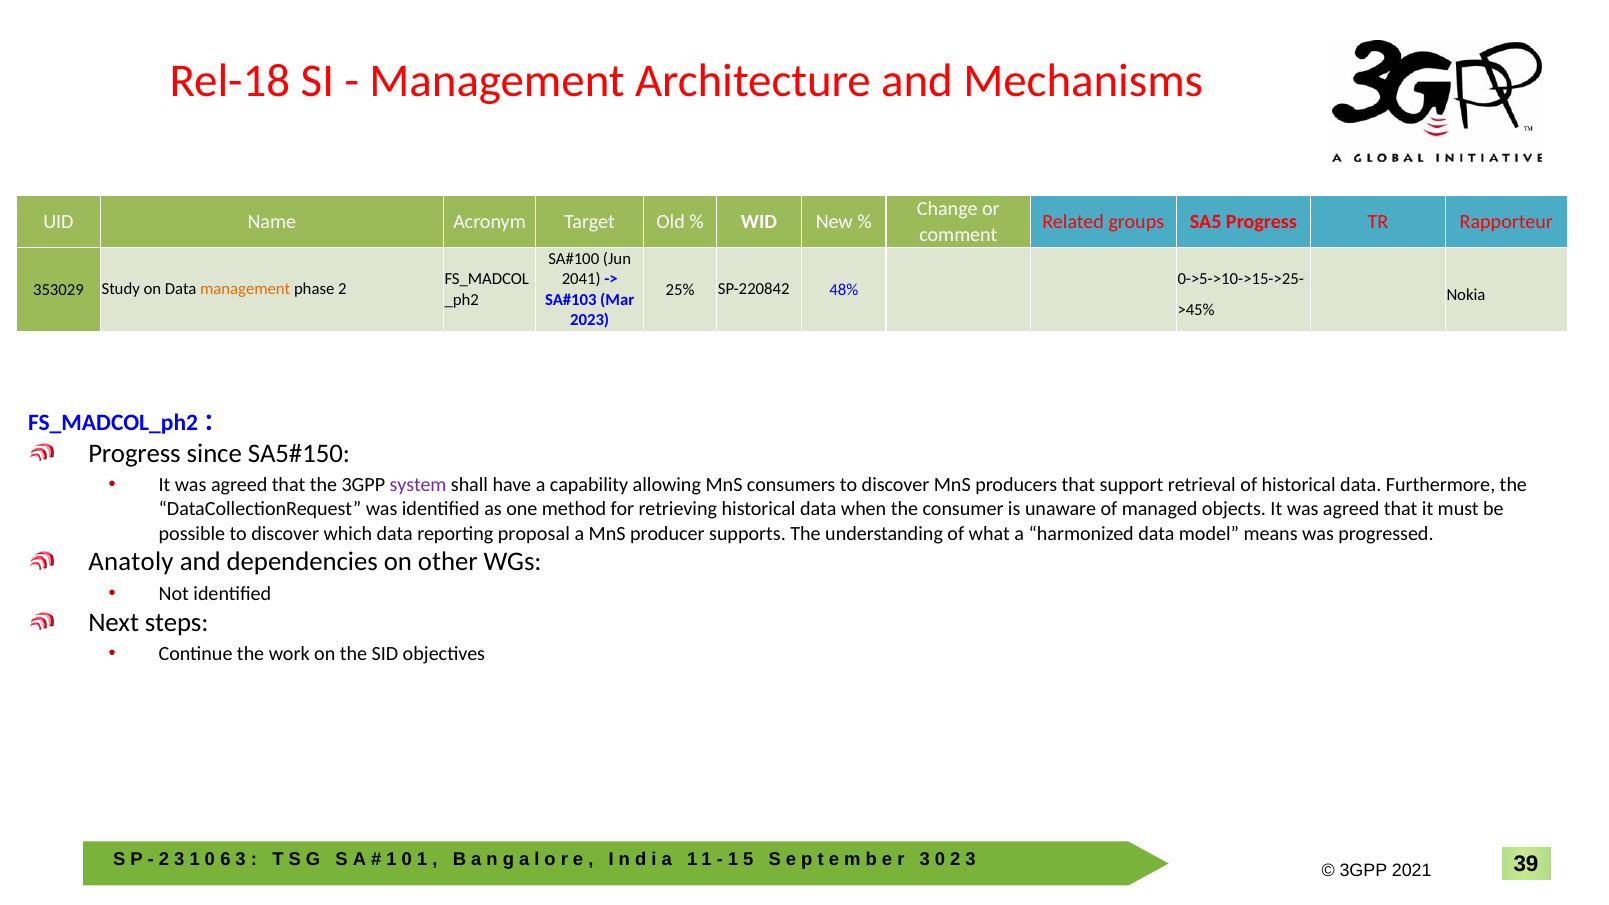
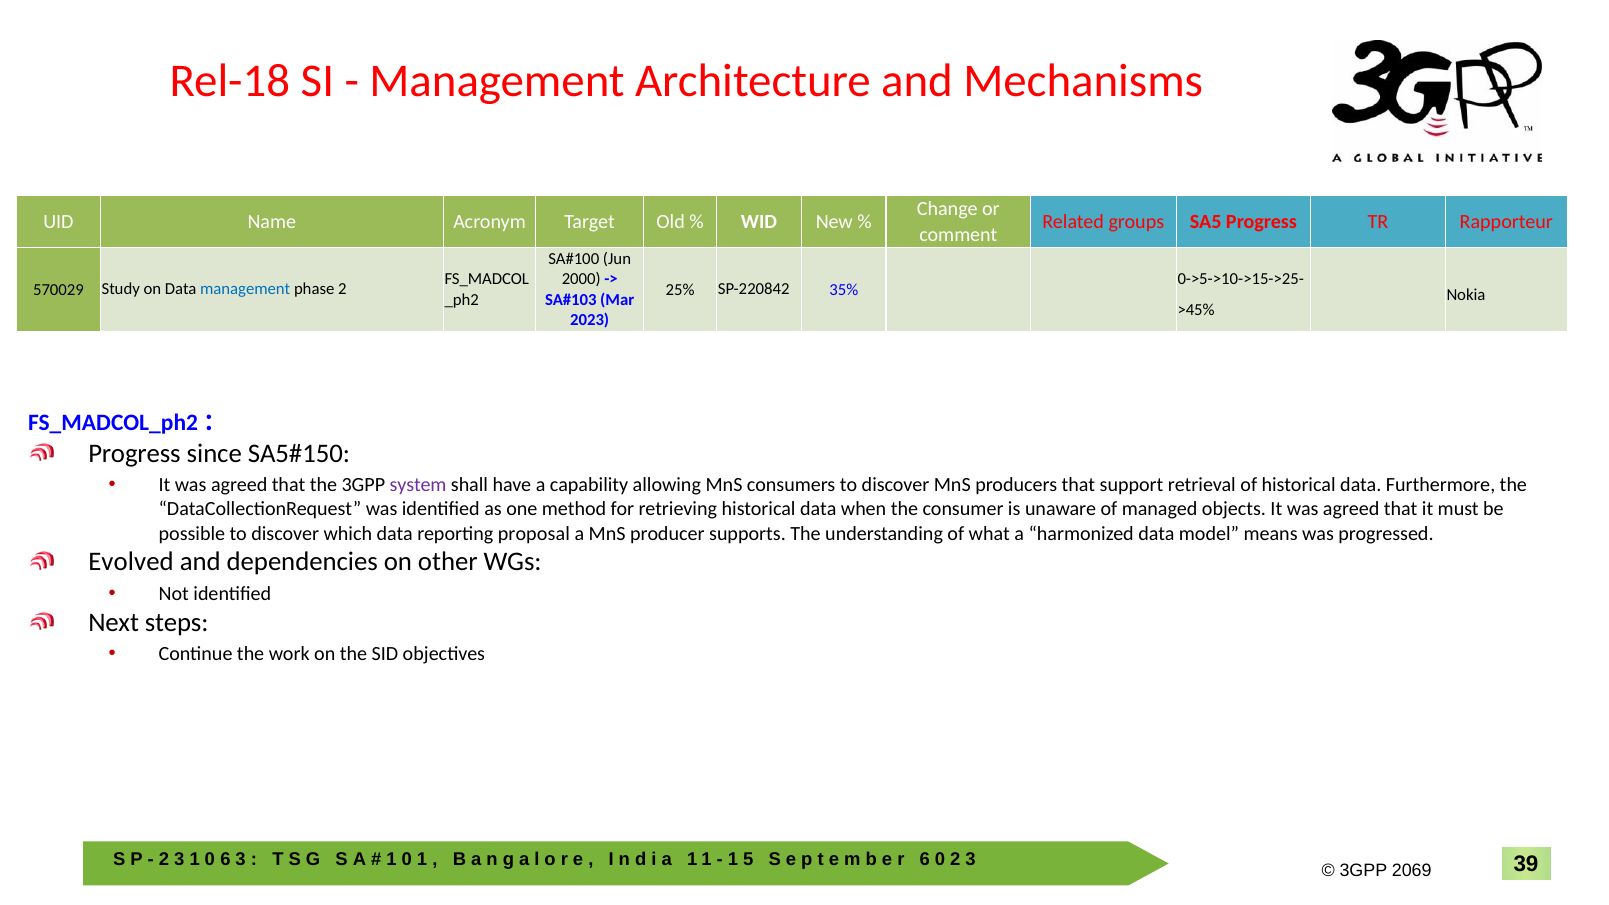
2041: 2041 -> 2000
353029: 353029 -> 570029
management at (245, 289) colour: orange -> blue
48%: 48% -> 35%
Anatoly: Anatoly -> Evolved
3 at (925, 860): 3 -> 6
2021: 2021 -> 2069
